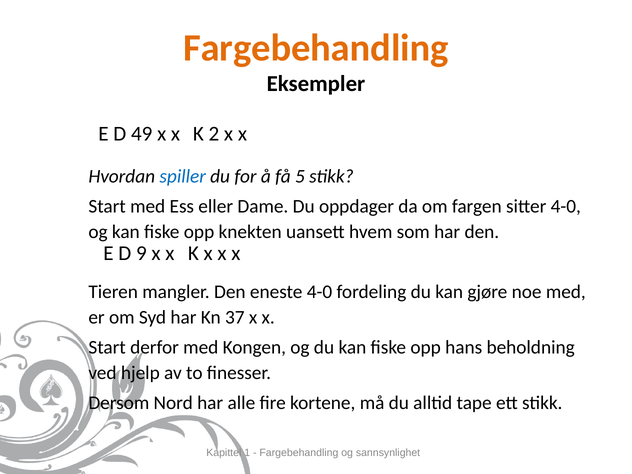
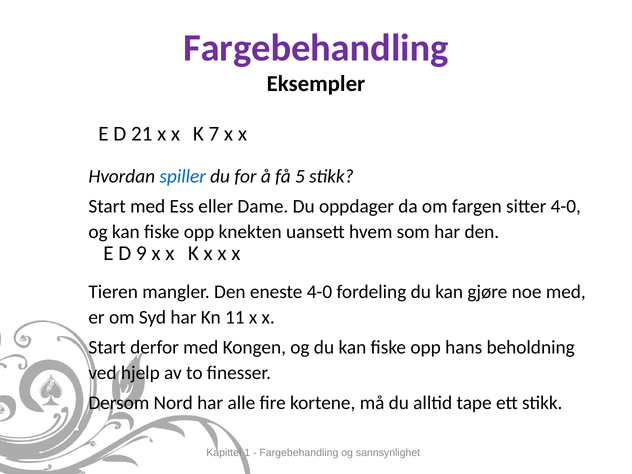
Fargebehandling at (316, 48) colour: orange -> purple
49: 49 -> 21
2: 2 -> 7
37: 37 -> 11
